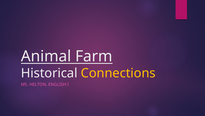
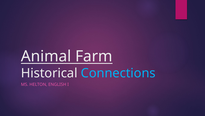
Connections colour: yellow -> light blue
